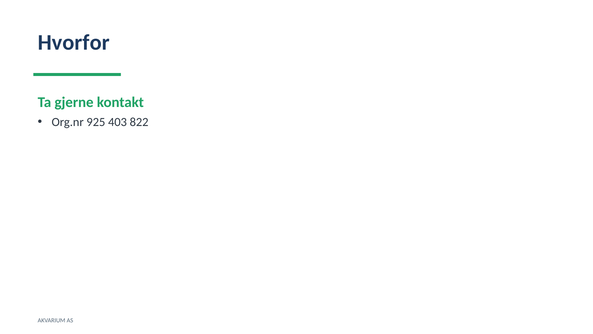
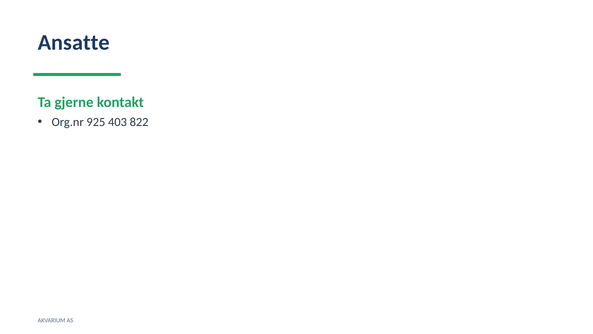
Hvorfor: Hvorfor -> Ansatte
